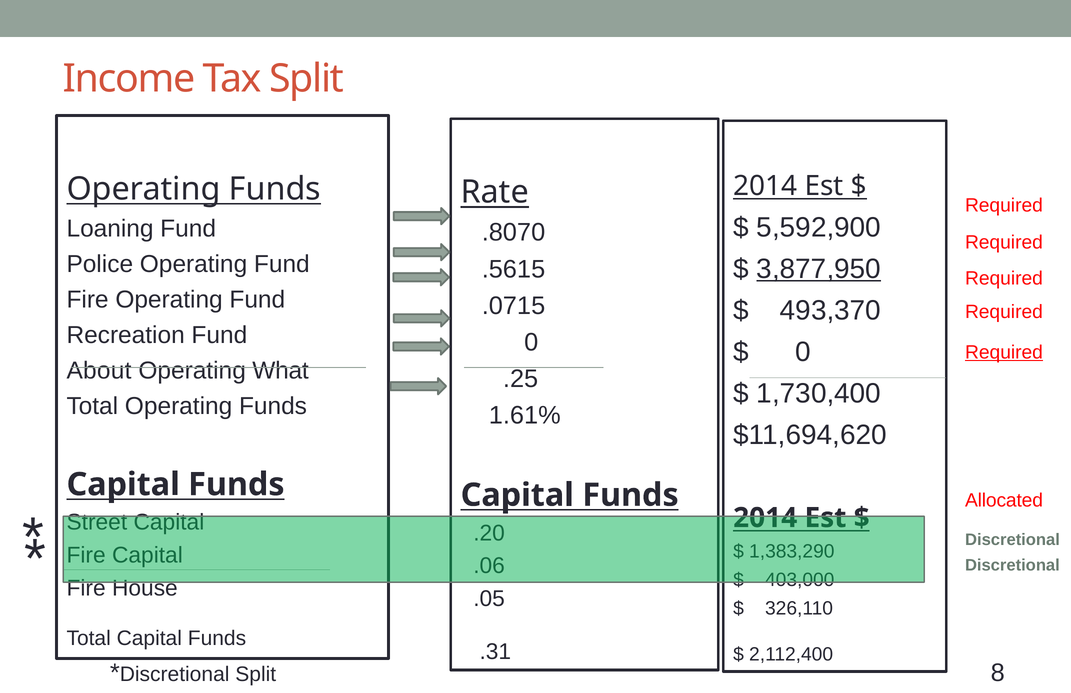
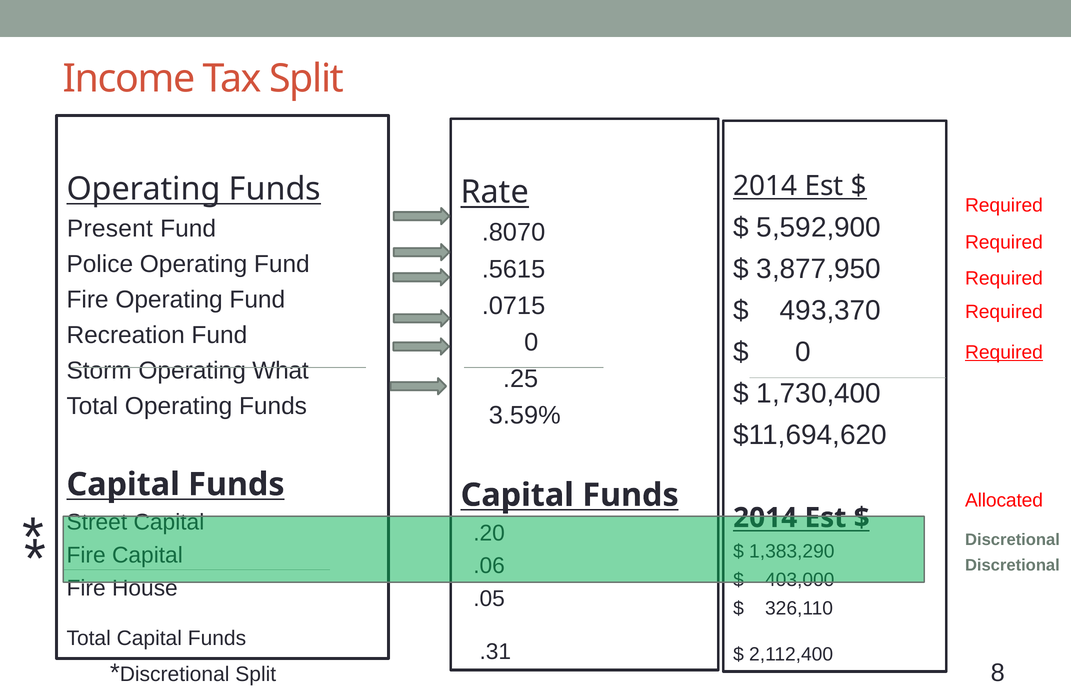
Loaning: Loaning -> Present
3,877,950 underline: present -> none
About: About -> Storm
1.61%: 1.61% -> 3.59%
